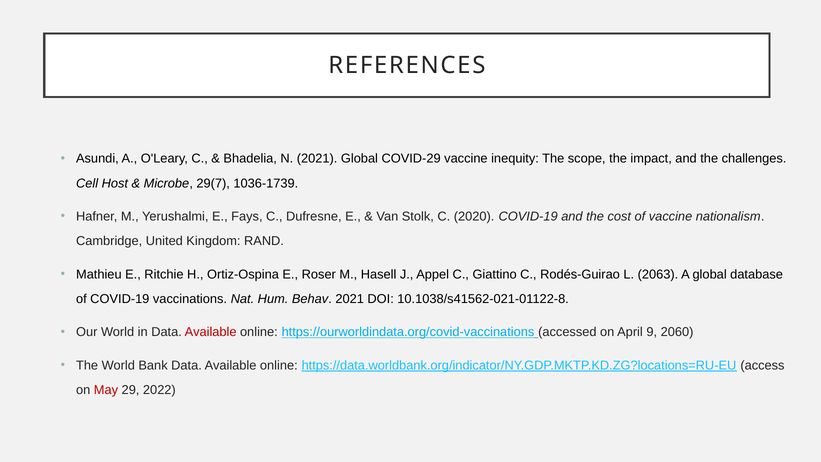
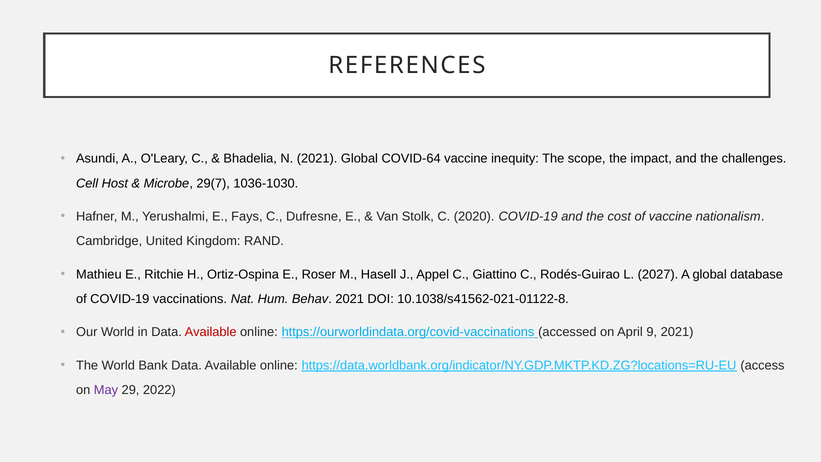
COVID-29: COVID-29 -> COVID-64
1036-1739: 1036-1739 -> 1036-1030
2063: 2063 -> 2027
9 2060: 2060 -> 2021
May colour: red -> purple
